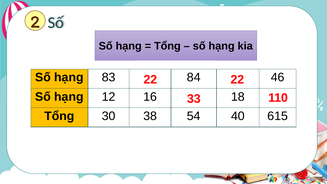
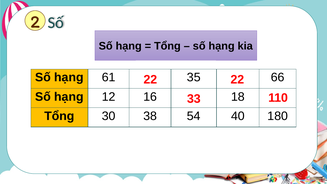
83: 83 -> 61
84: 84 -> 35
46: 46 -> 66
615: 615 -> 180
